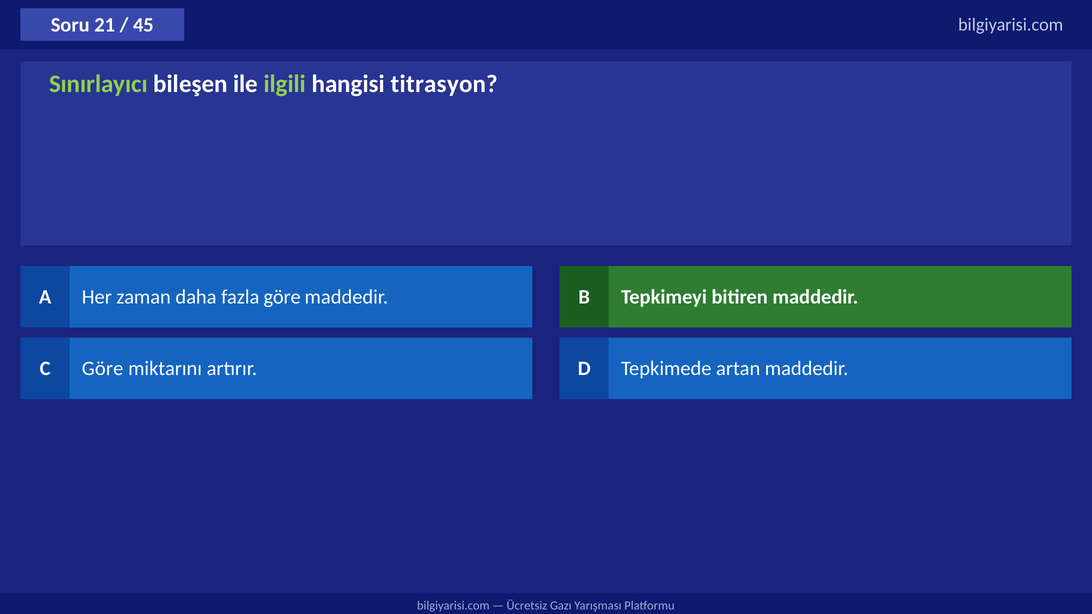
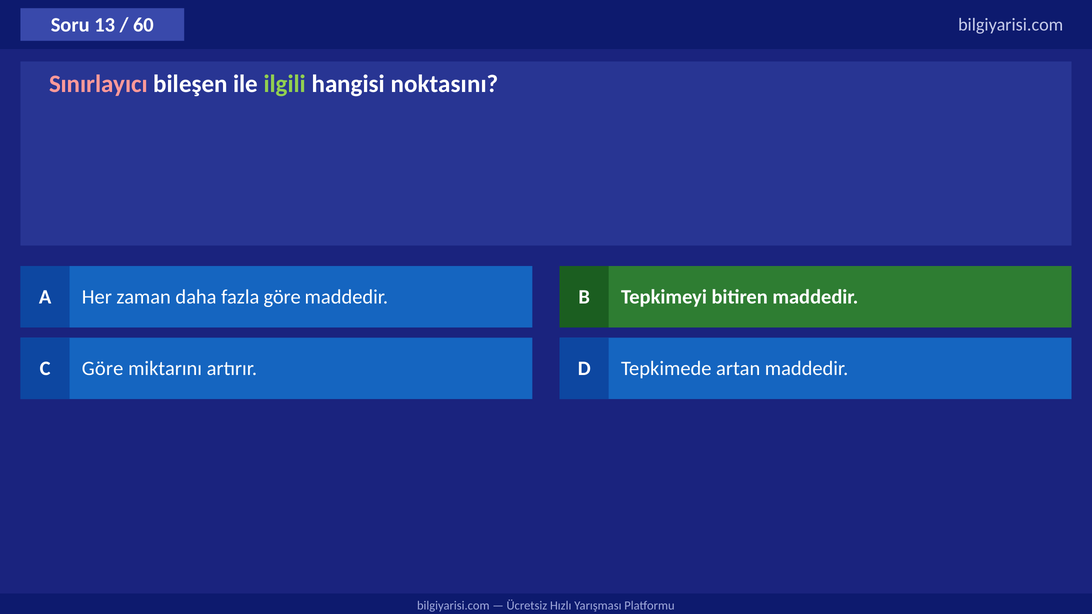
21: 21 -> 13
45: 45 -> 60
Sınırlayıcı colour: light green -> pink
titrasyon: titrasyon -> noktasını
Gazı: Gazı -> Hızlı
